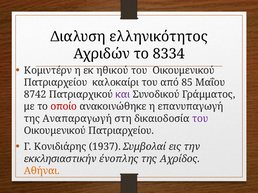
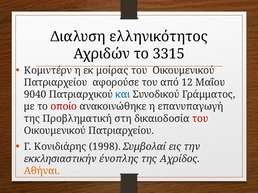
8334: 8334 -> 3315
ηθικού: ηθικού -> μοίρας
καλοκαίρι: καλοκαίρι -> αφορούσε
85: 85 -> 12
8742: 8742 -> 9040
και colour: purple -> blue
Αναπαραγωγή: Αναπαραγωγή -> Προβληματική
του at (200, 119) colour: purple -> red
1937: 1937 -> 1998
